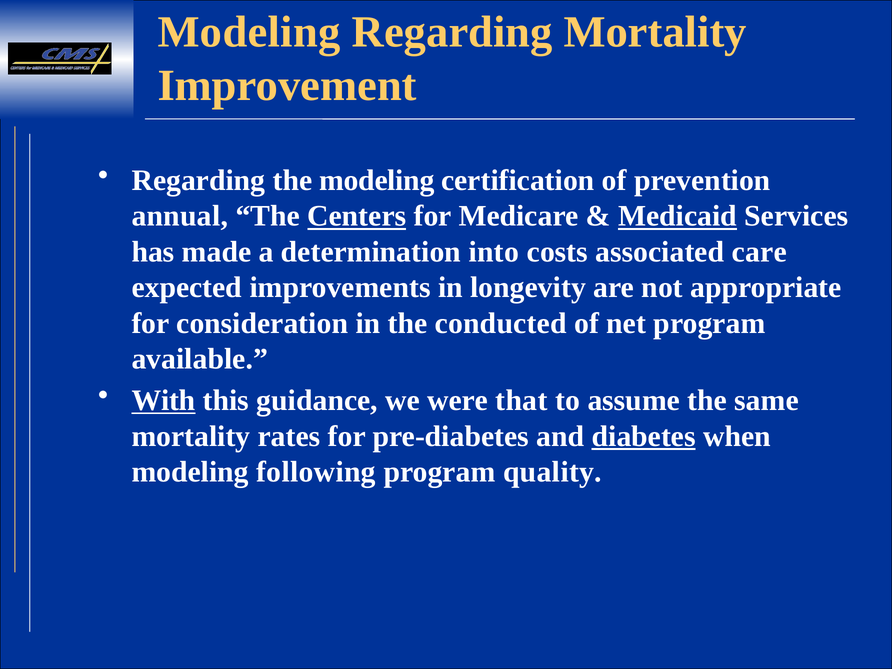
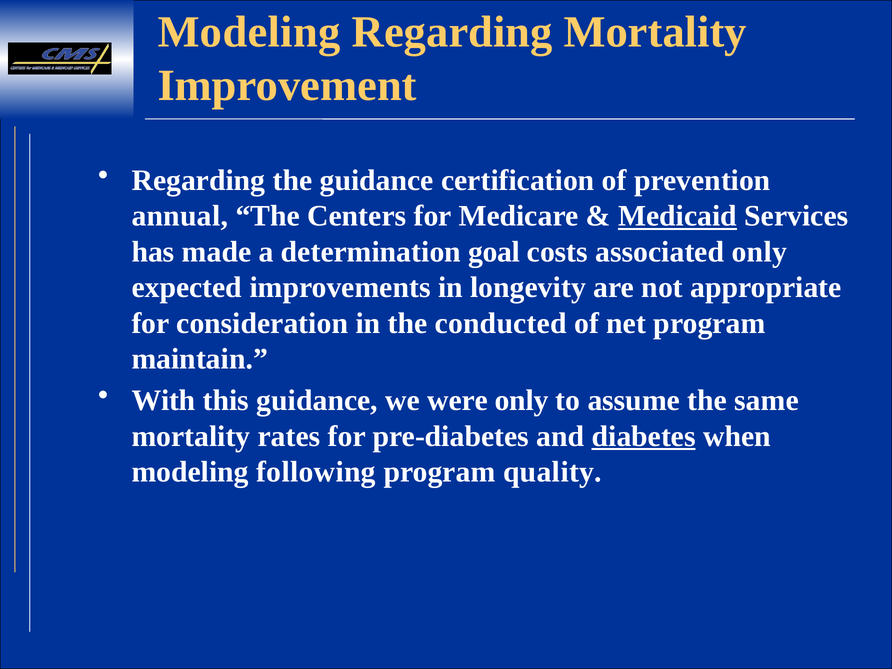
the modeling: modeling -> guidance
Centers underline: present -> none
into: into -> goal
associated care: care -> only
available: available -> maintain
With underline: present -> none
were that: that -> only
